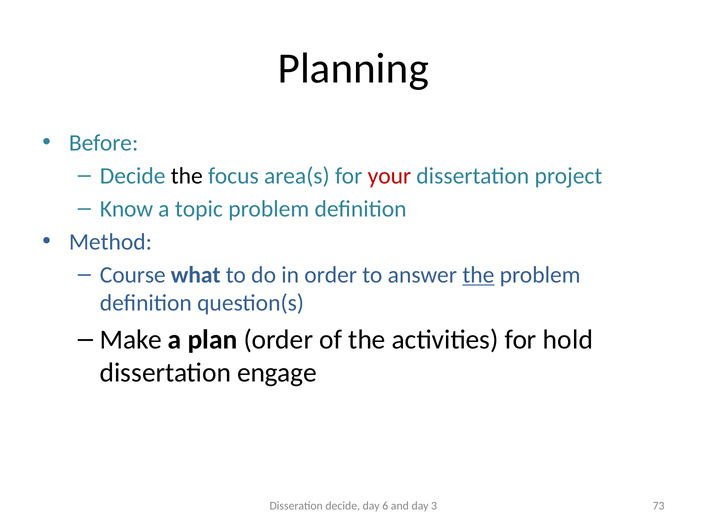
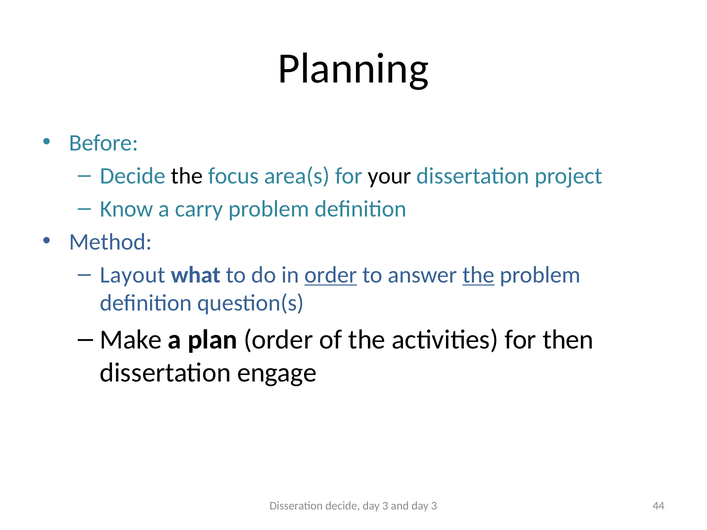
your colour: red -> black
topic: topic -> carry
Course: Course -> Layout
order at (331, 275) underline: none -> present
hold: hold -> then
6 at (385, 506): 6 -> 3
73: 73 -> 44
